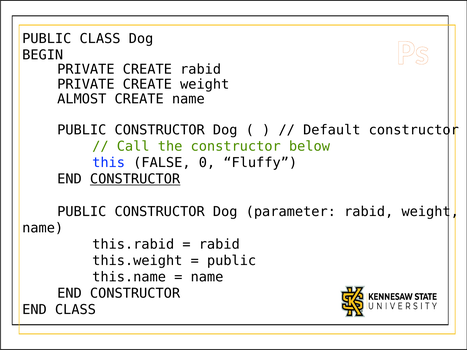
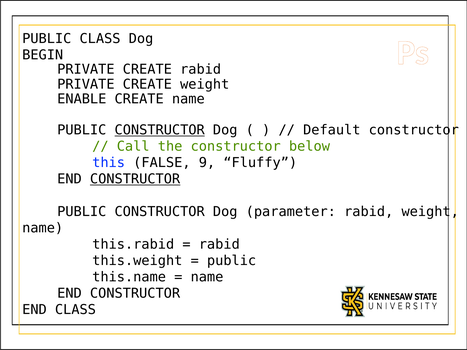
ALMOST: ALMOST -> ENABLE
CONSTRUCTOR at (160, 130) underline: none -> present
0: 0 -> 9
